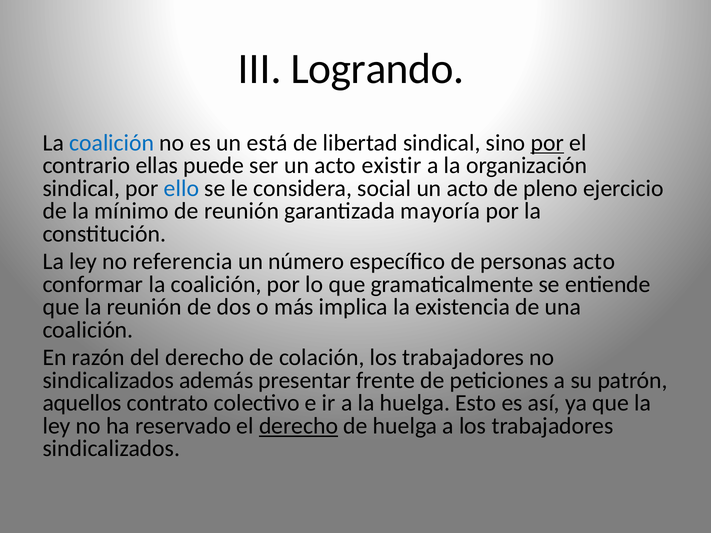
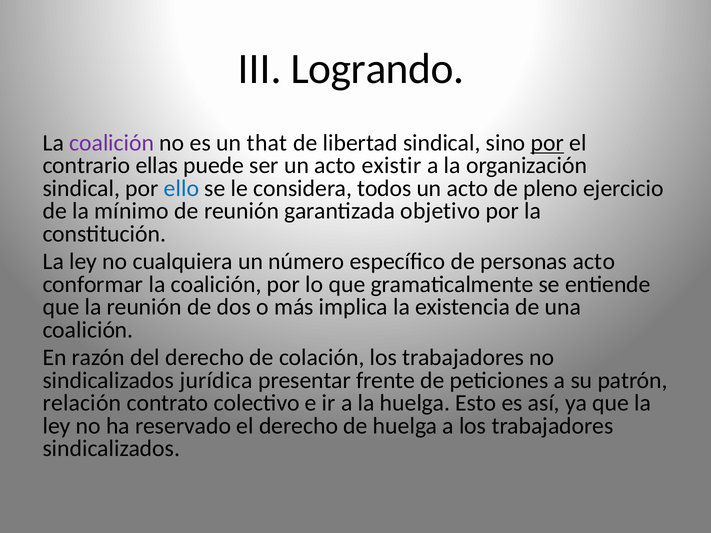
coalición at (112, 143) colour: blue -> purple
está: está -> that
social: social -> todos
mayoría: mayoría -> objetivo
referencia: referencia -> cualquiera
además: además -> jurídica
aquellos: aquellos -> relación
derecho at (299, 426) underline: present -> none
